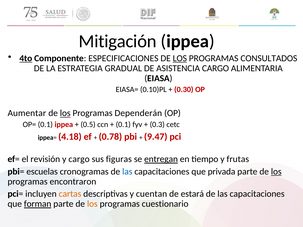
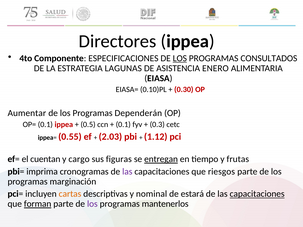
Mitigación: Mitigación -> Directores
4to underline: present -> none
GRADUAL: GRADUAL -> LAGUNAS
ASISTENCIA CARGO: CARGO -> ENERO
los at (65, 113) underline: present -> none
4.18: 4.18 -> 0.55
0.78: 0.78 -> 2.03
9.47: 9.47 -> 1.12
revisión: revisión -> cuentan
escuelas: escuelas -> imprima
las at (127, 172) colour: blue -> purple
privada: privada -> riesgos
los at (276, 172) underline: present -> none
encontraron: encontraron -> marginación
cuentan: cuentan -> nominal
capacitaciones at (257, 194) underline: none -> present
los at (92, 204) colour: orange -> purple
cuestionario: cuestionario -> mantenerlos
